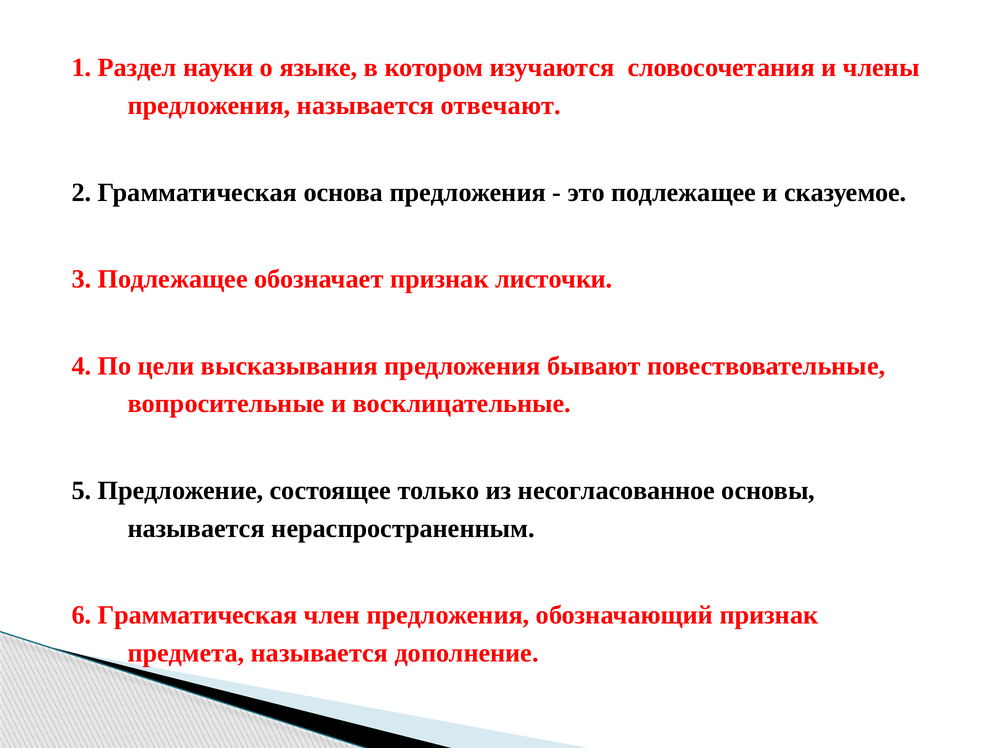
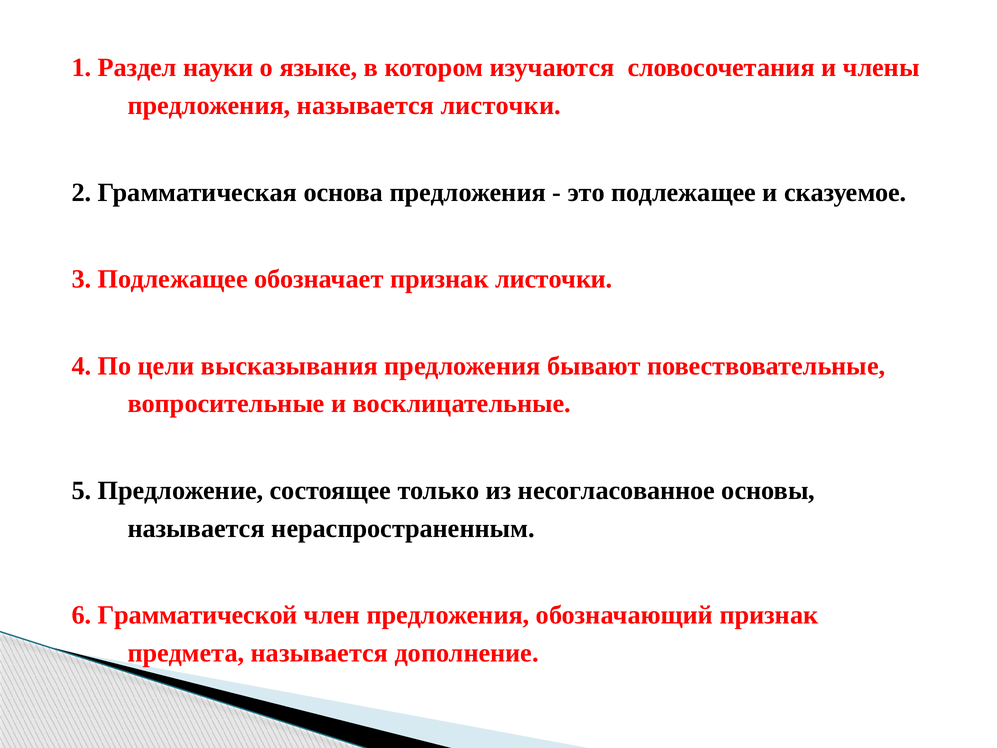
называется отвечают: отвечают -> листочки
6 Грамматическая: Грамматическая -> Грамматической
